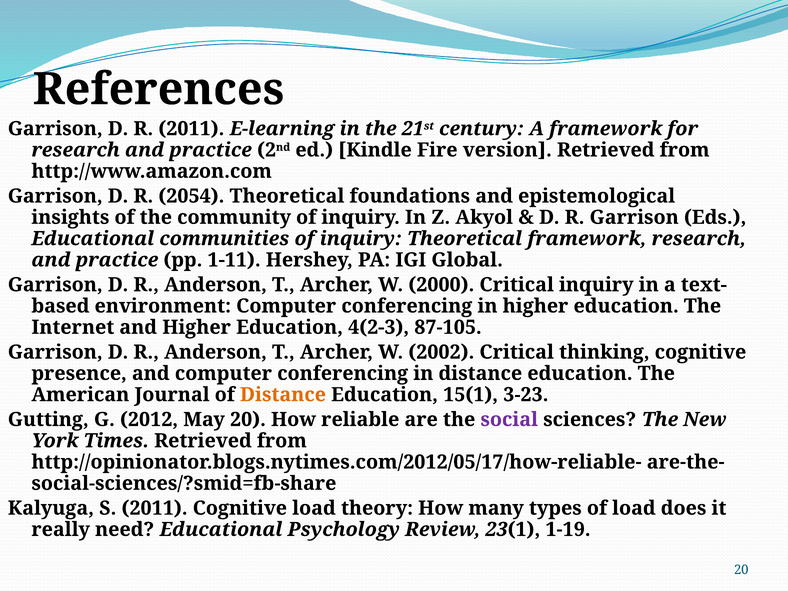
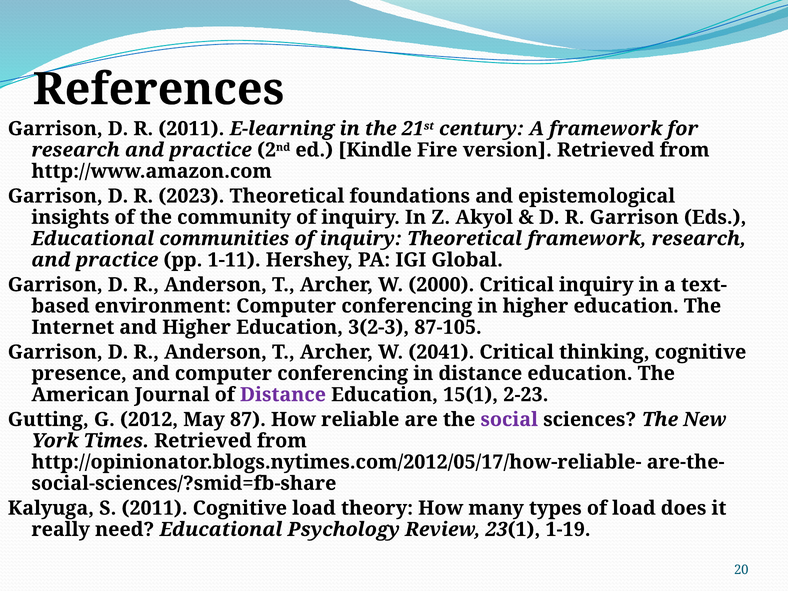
2054: 2054 -> 2023
4(2-3: 4(2-3 -> 3(2-3
2002: 2002 -> 2041
Distance at (283, 395) colour: orange -> purple
3-23: 3-23 -> 2-23
May 20: 20 -> 87
